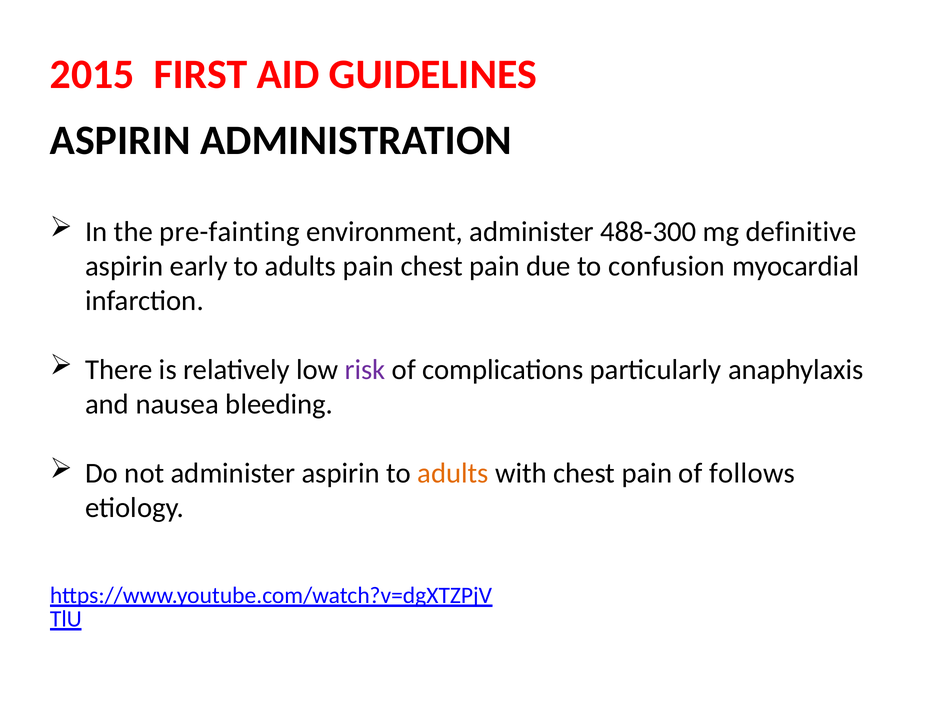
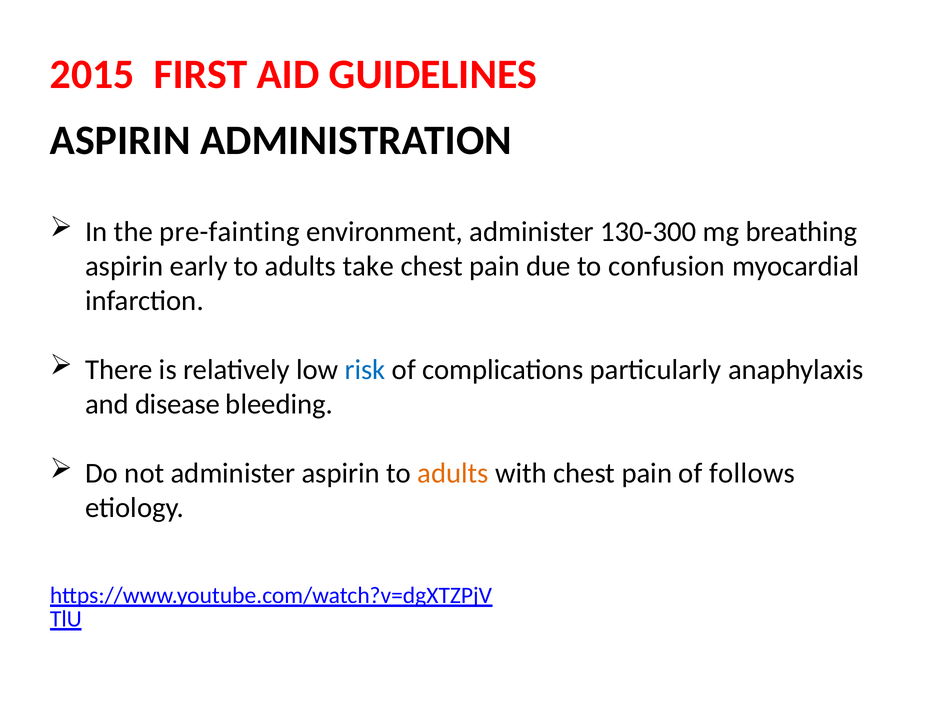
488-300: 488-300 -> 130-300
definitive: definitive -> breathing
adults pain: pain -> take
risk colour: purple -> blue
nausea: nausea -> disease
